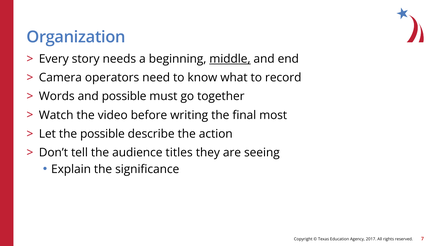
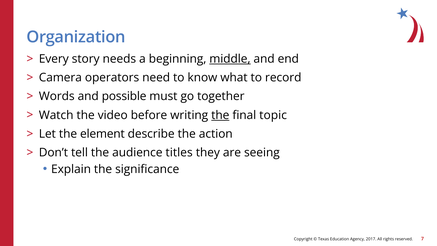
the at (220, 115) underline: none -> present
most: most -> topic
the possible: possible -> element
